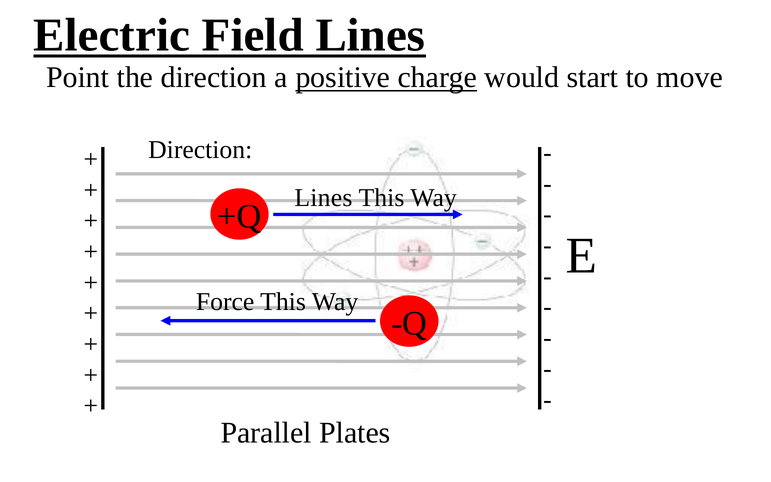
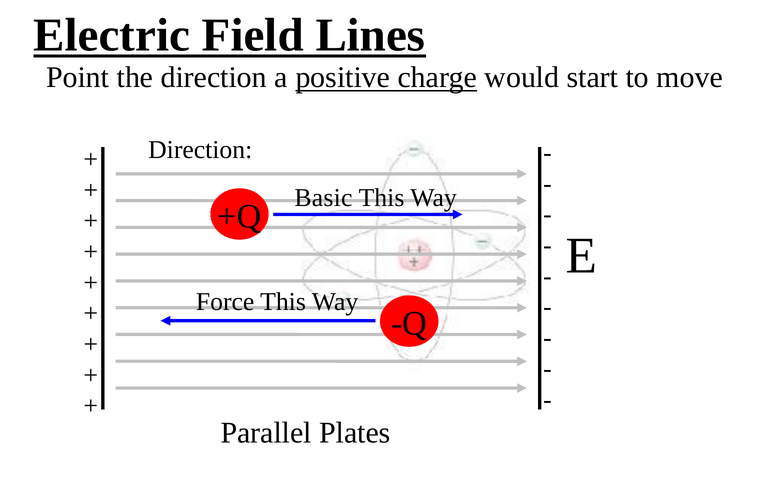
Lines at (323, 198): Lines -> Basic
